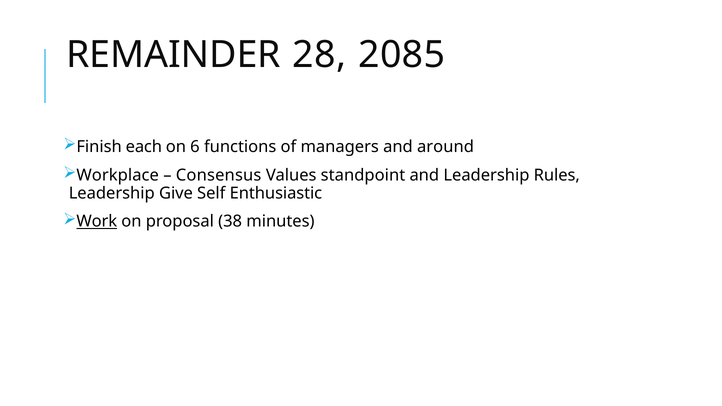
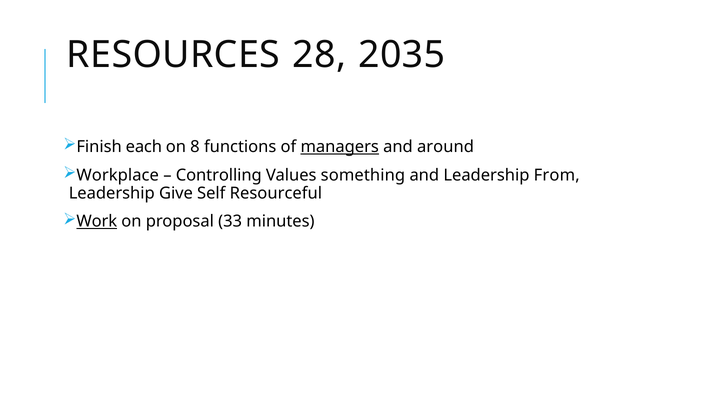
REMAINDER: REMAINDER -> RESOURCES
2085: 2085 -> 2035
6: 6 -> 8
managers underline: none -> present
Consensus: Consensus -> Controlling
standpoint: standpoint -> something
Rules: Rules -> From
Enthusiastic: Enthusiastic -> Resourceful
38: 38 -> 33
